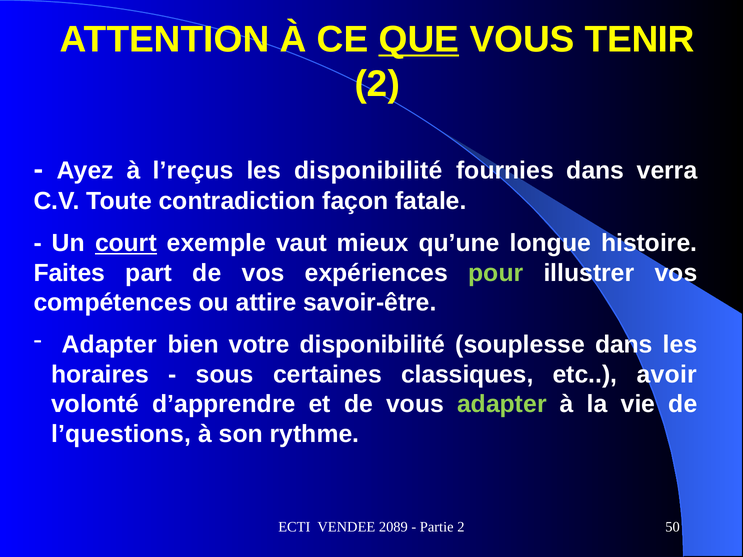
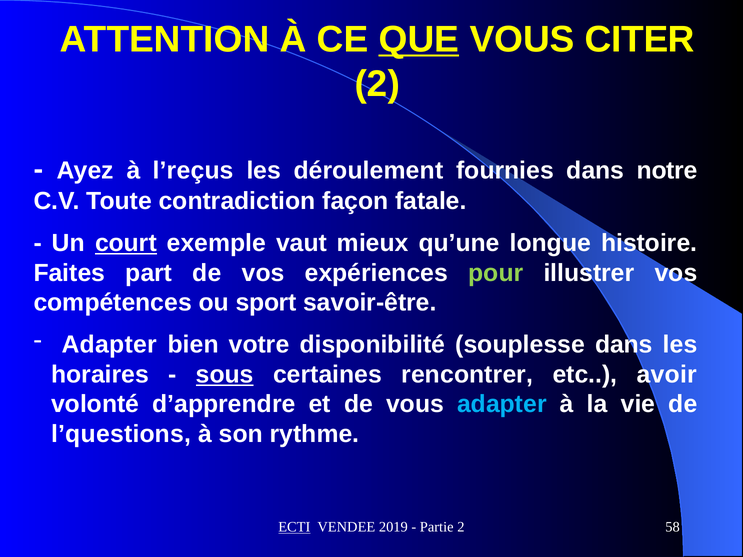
TENIR: TENIR -> CITER
les disponibilité: disponibilité -> déroulement
verra: verra -> notre
attire: attire -> sport
sous underline: none -> present
classiques: classiques -> rencontrer
adapter at (502, 404) colour: light green -> light blue
ECTI underline: none -> present
2089: 2089 -> 2019
50: 50 -> 58
